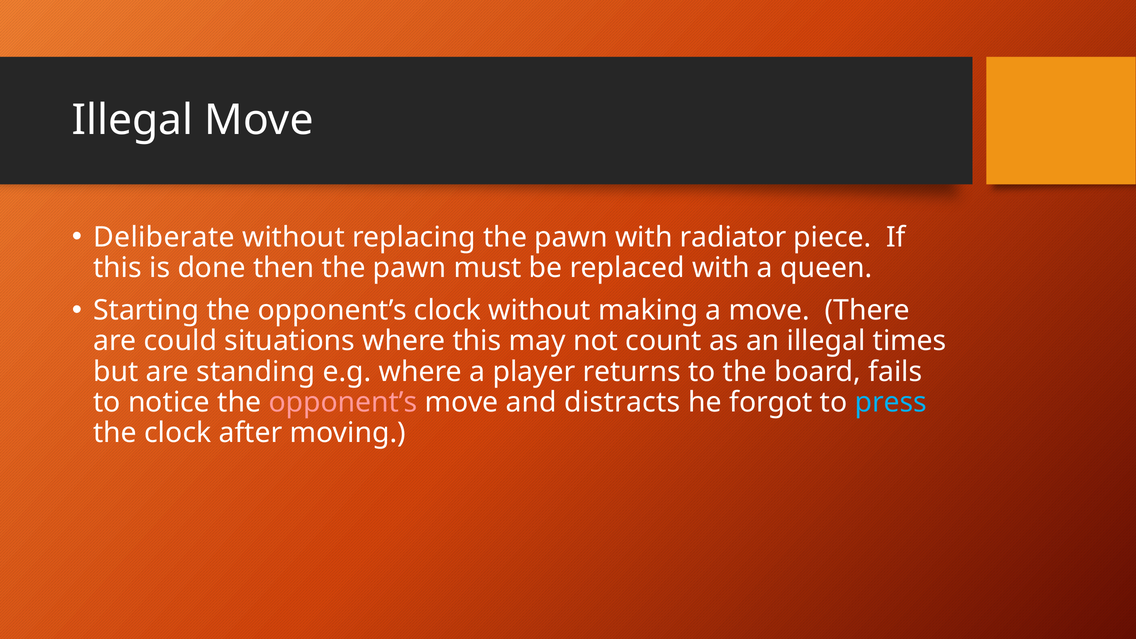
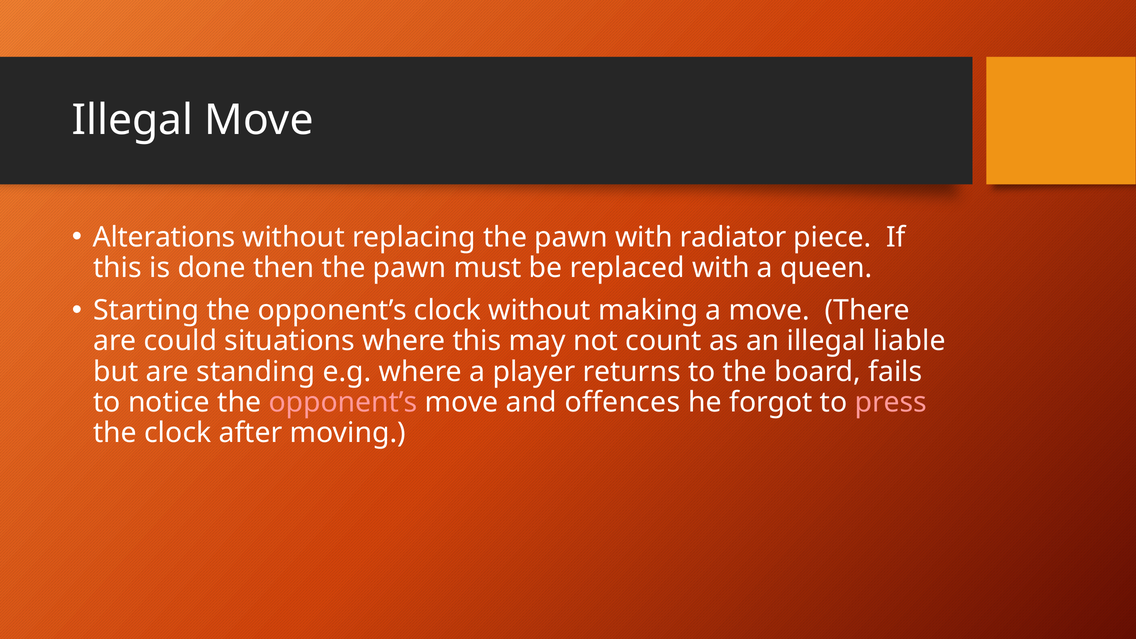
Deliberate: Deliberate -> Alterations
times: times -> liable
distracts: distracts -> offences
press colour: light blue -> pink
